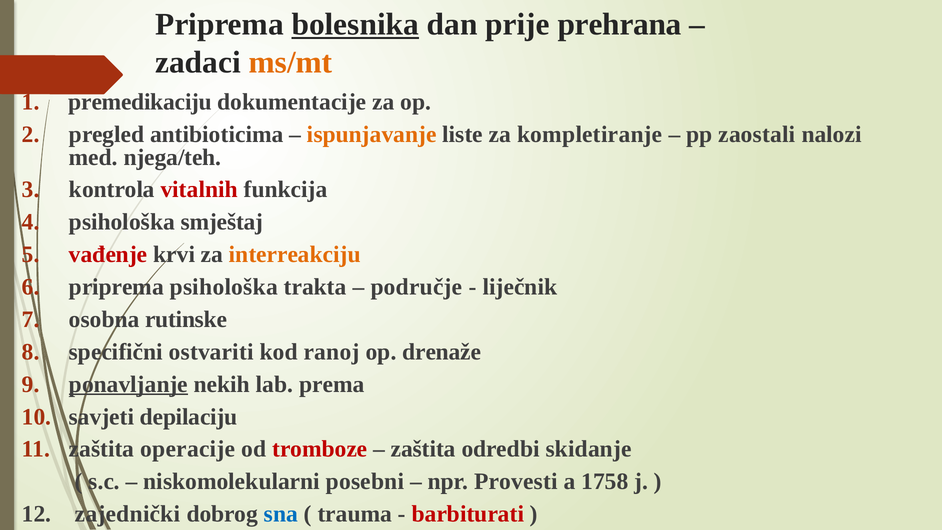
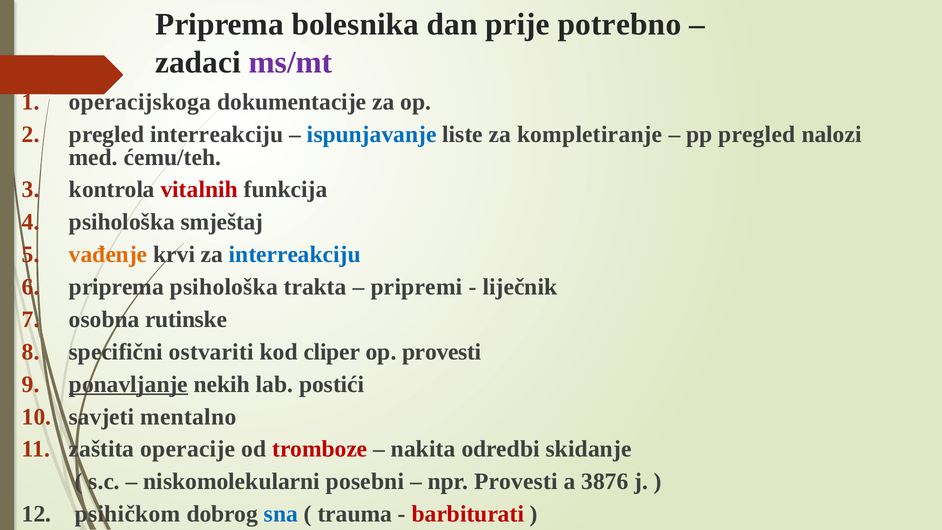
bolesnika underline: present -> none
prehrana: prehrana -> potrebno
ms/mt colour: orange -> purple
premedikaciju: premedikaciju -> operacijskoga
pregled antibioticima: antibioticima -> interreakciju
ispunjavanje colour: orange -> blue
pp zaostali: zaostali -> pregled
njega/teh: njega/teh -> ćemu/teh
vađenje colour: red -> orange
interreakciju at (295, 254) colour: orange -> blue
područje: područje -> pripremi
ranoj: ranoj -> cliper
op drenaže: drenaže -> provesti
prema: prema -> postići
depilaciju: depilaciju -> mentalno
zaštita at (423, 449): zaštita -> nakita
1758: 1758 -> 3876
zajednički: zajednički -> psihičkom
